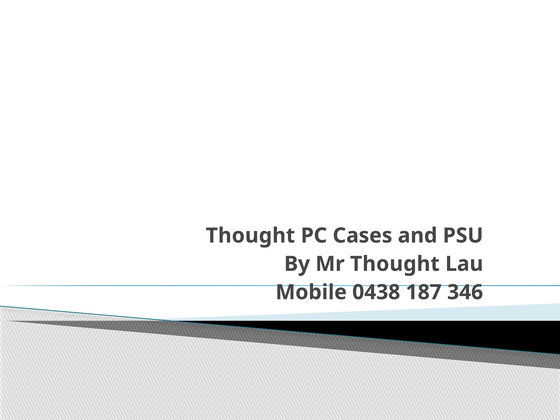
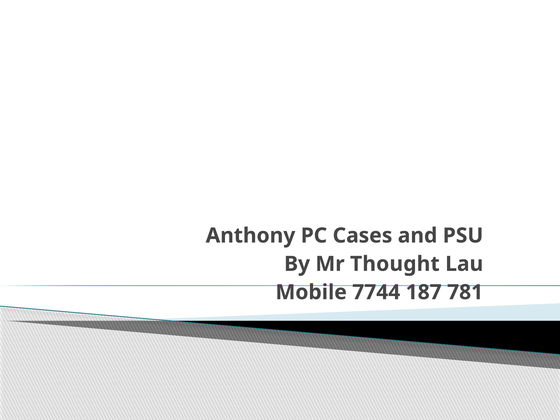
Thought at (250, 236): Thought -> Anthony
0438: 0438 -> 7744
346: 346 -> 781
